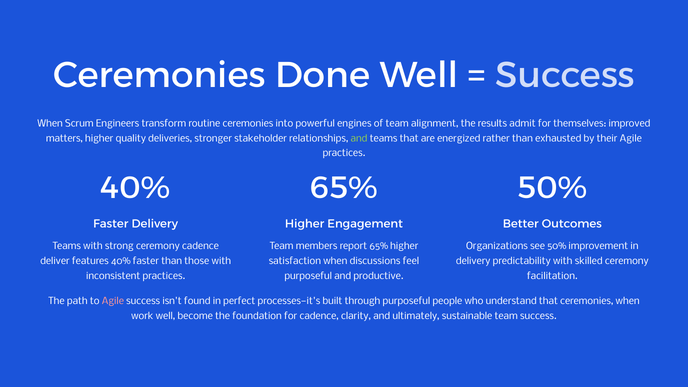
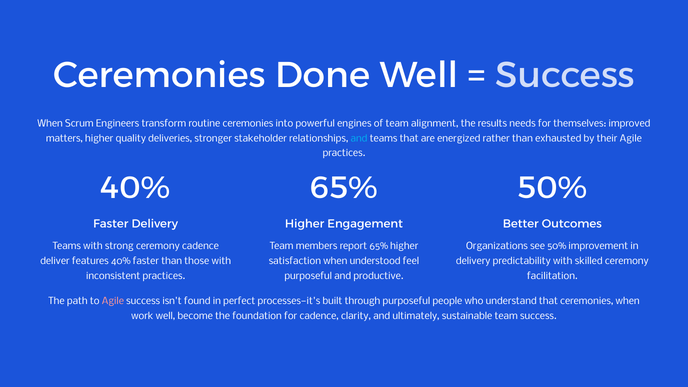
admit: admit -> needs
and at (359, 138) colour: light green -> light blue
discussions: discussions -> understood
